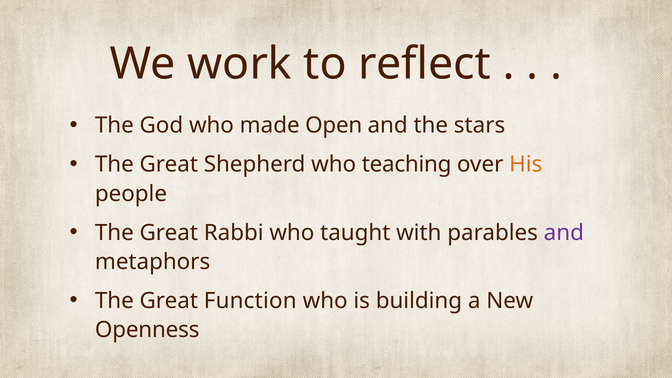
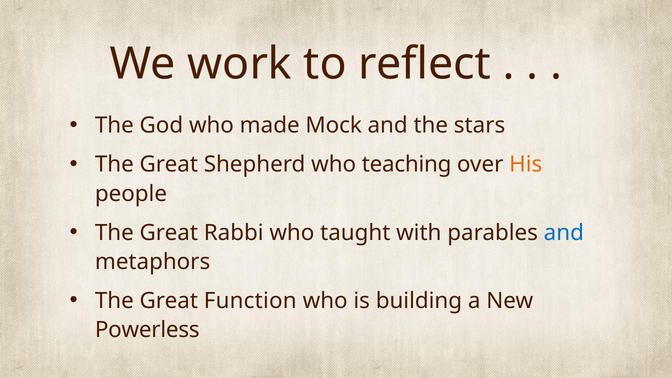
Open: Open -> Mock
and at (564, 233) colour: purple -> blue
Openness: Openness -> Powerless
